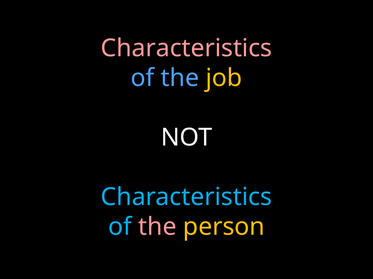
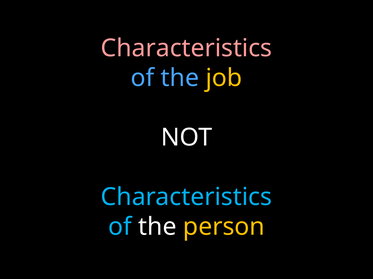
the at (157, 227) colour: pink -> white
